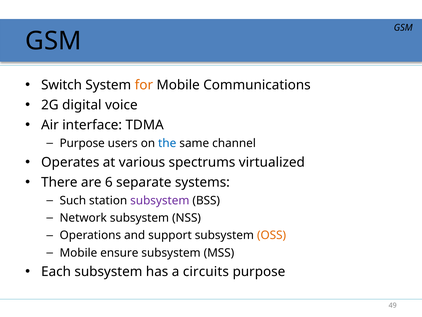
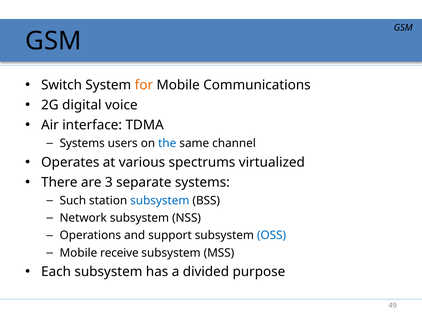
Purpose at (82, 143): Purpose -> Systems
6: 6 -> 3
subsystem at (160, 200) colour: purple -> blue
OSS colour: orange -> blue
ensure: ensure -> receive
circuits: circuits -> divided
